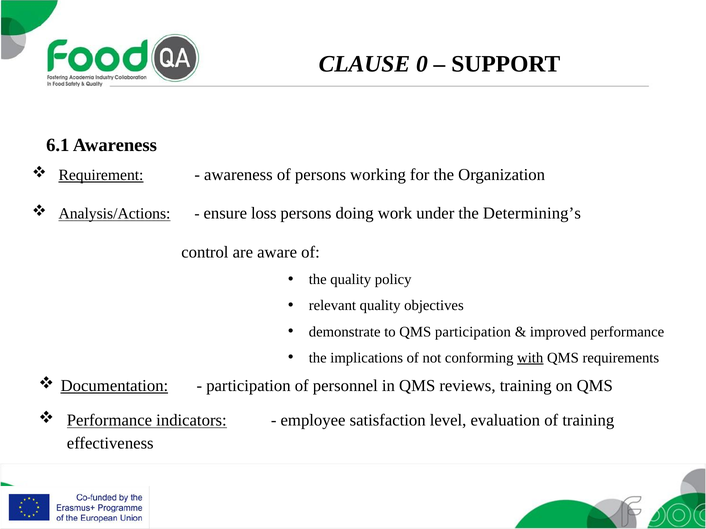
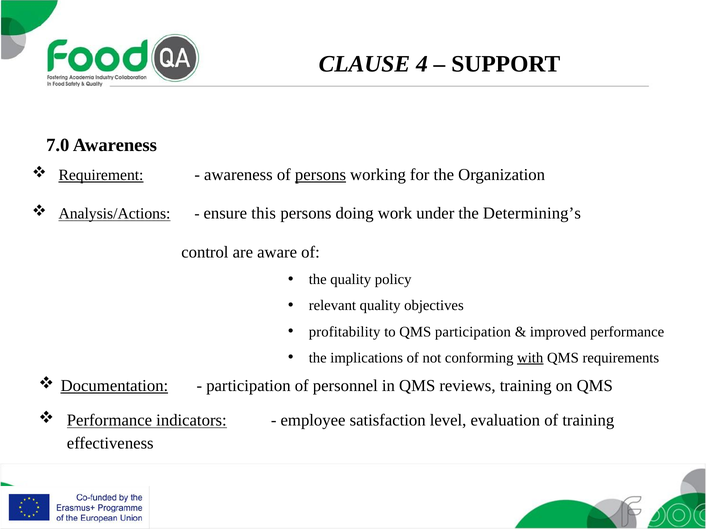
0: 0 -> 4
6.1: 6.1 -> 7.0
persons at (320, 175) underline: none -> present
loss: loss -> this
demonstrate: demonstrate -> profitability
